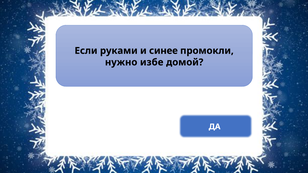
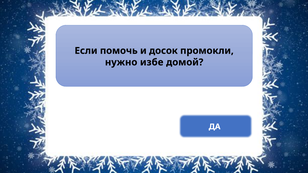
руками: руками -> помочь
синее: синее -> досок
